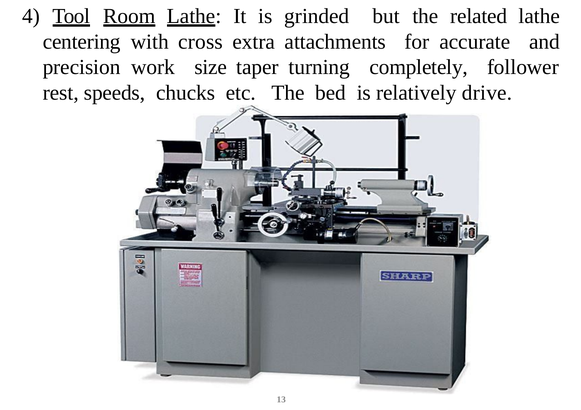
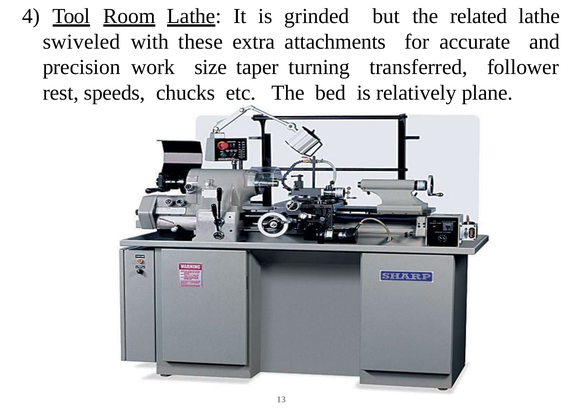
centering: centering -> swiveled
cross: cross -> these
completely: completely -> transferred
drive: drive -> plane
